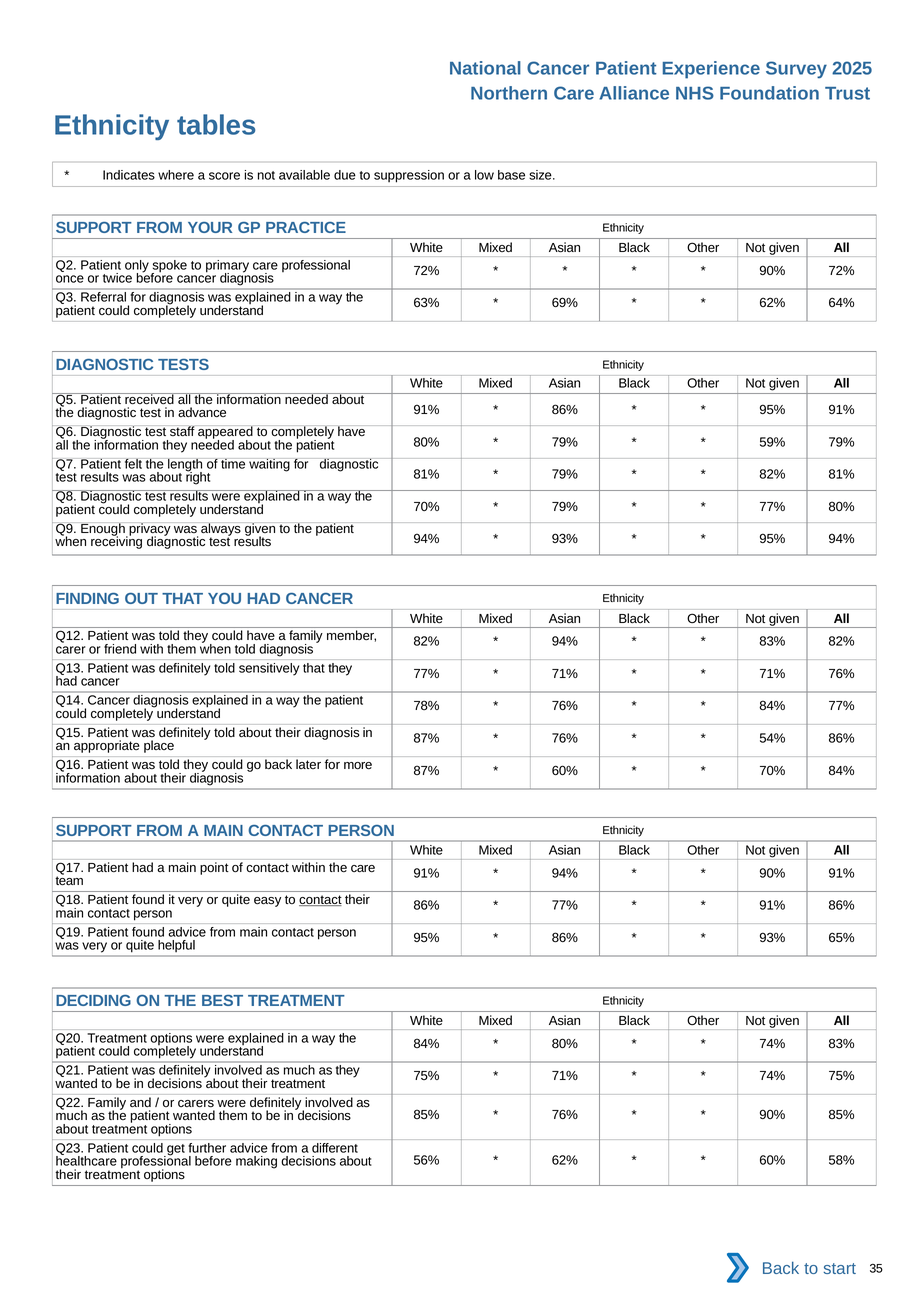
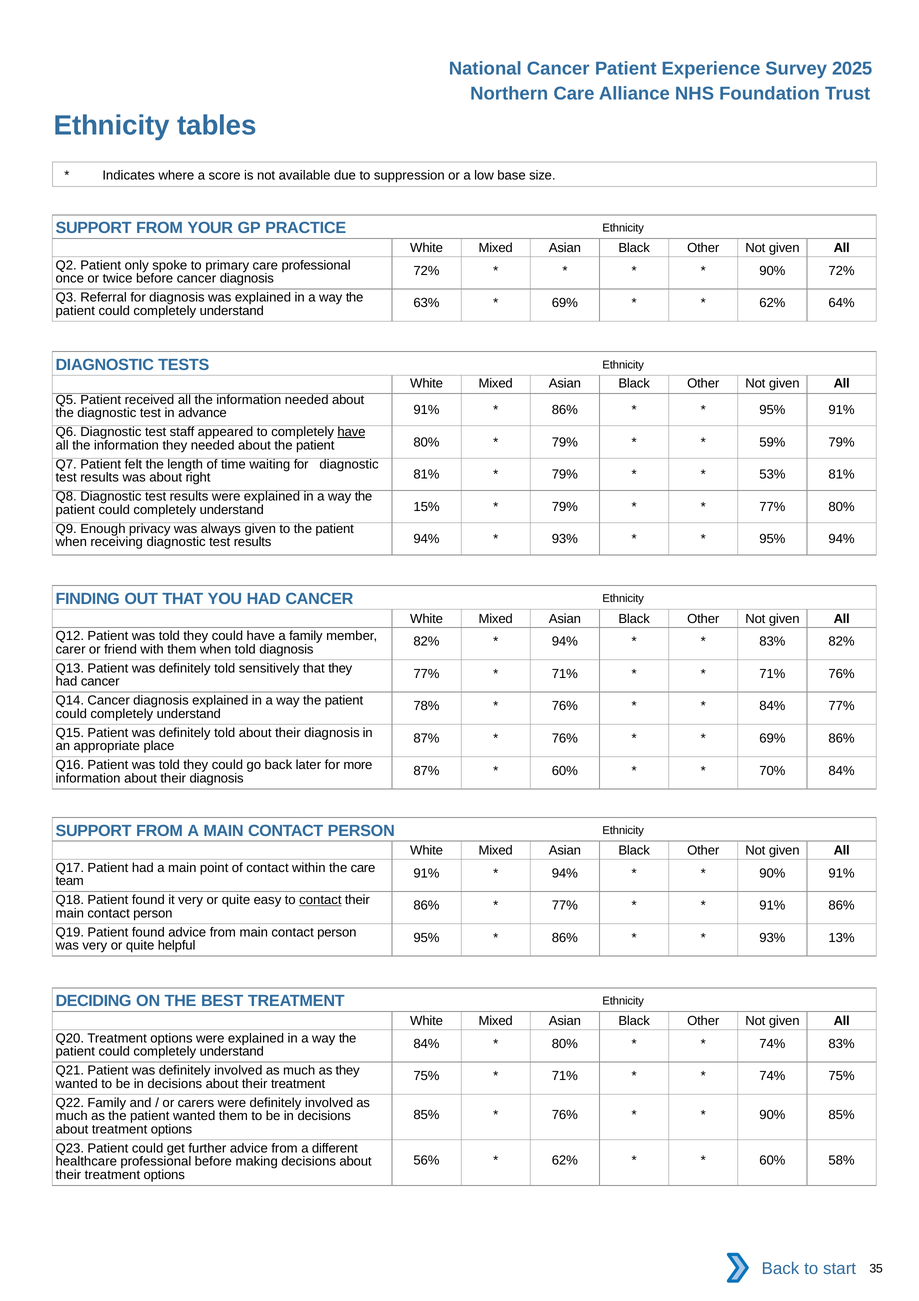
have at (351, 432) underline: none -> present
82% at (772, 474): 82% -> 53%
understand 70%: 70% -> 15%
54% at (772, 738): 54% -> 69%
65%: 65% -> 13%
